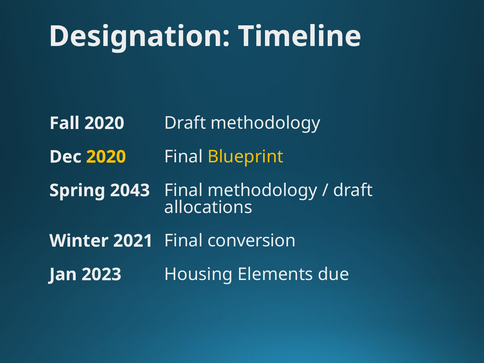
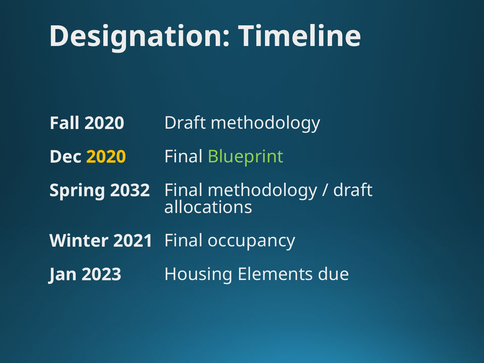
Blueprint colour: yellow -> light green
2043: 2043 -> 2032
conversion: conversion -> occupancy
